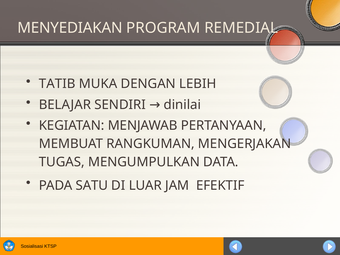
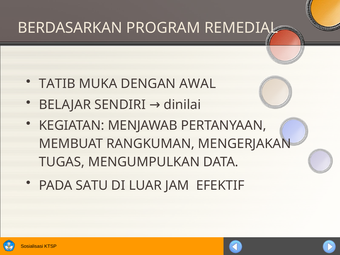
MENYEDIAKAN: MENYEDIAKAN -> BERDASARKAN
LEBIH: LEBIH -> AWAL
